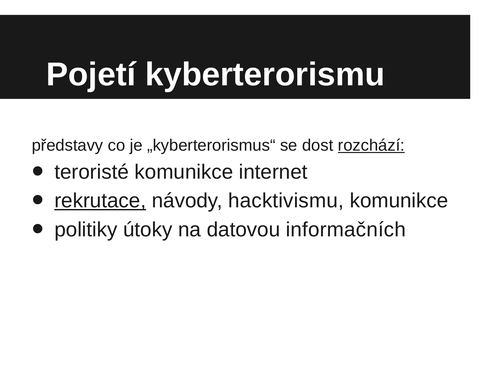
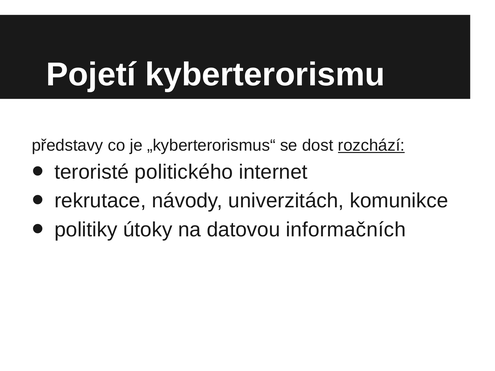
teroristé komunikce: komunikce -> politického
rekrutace underline: present -> none
hacktivismu: hacktivismu -> univerzitách
